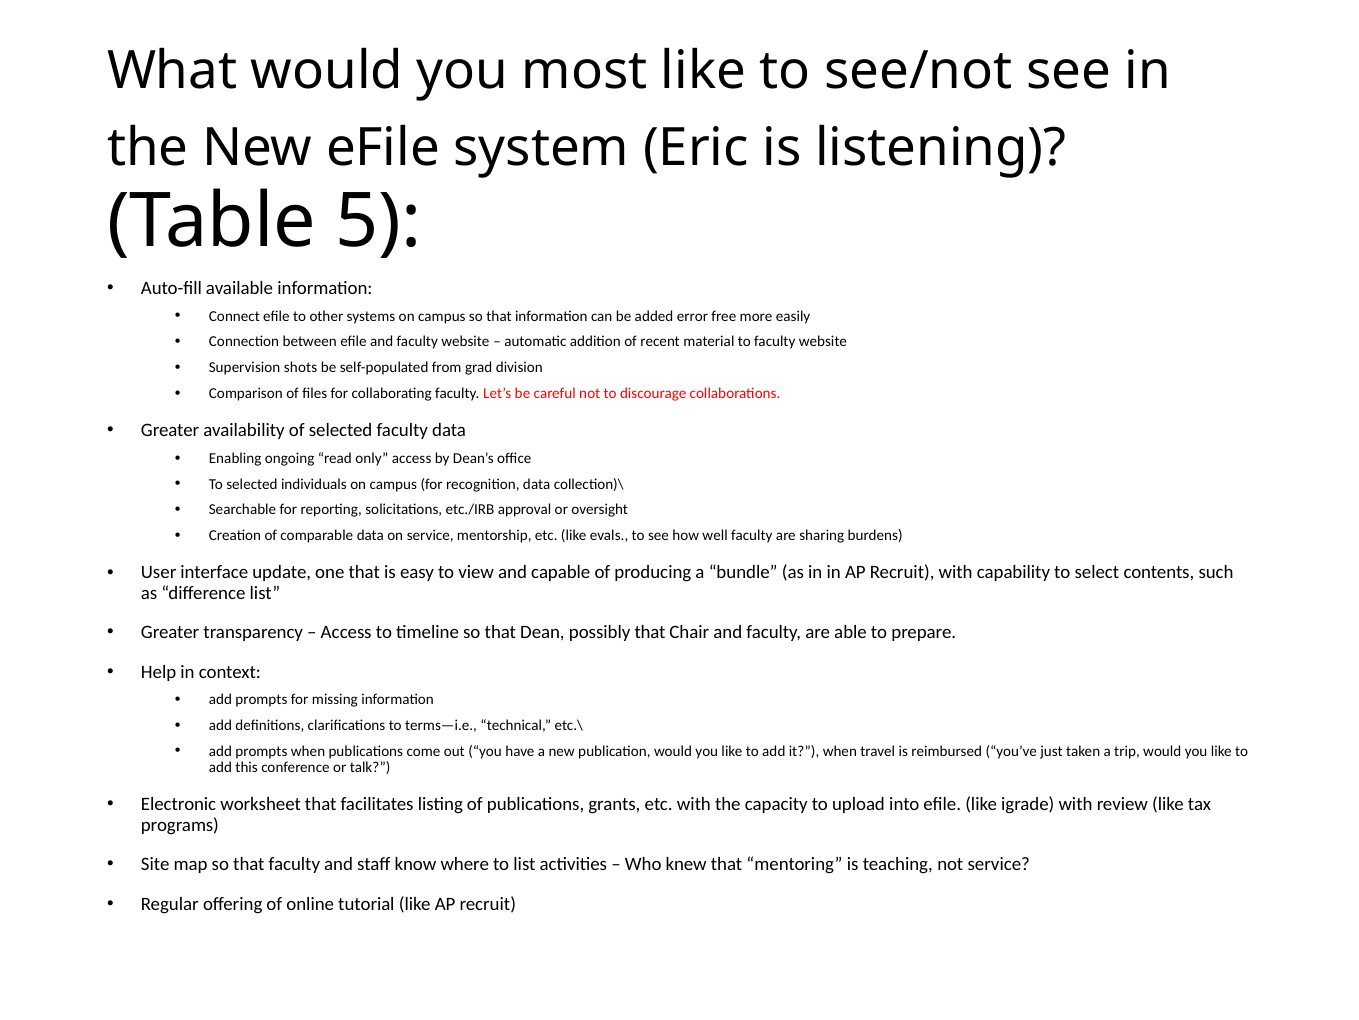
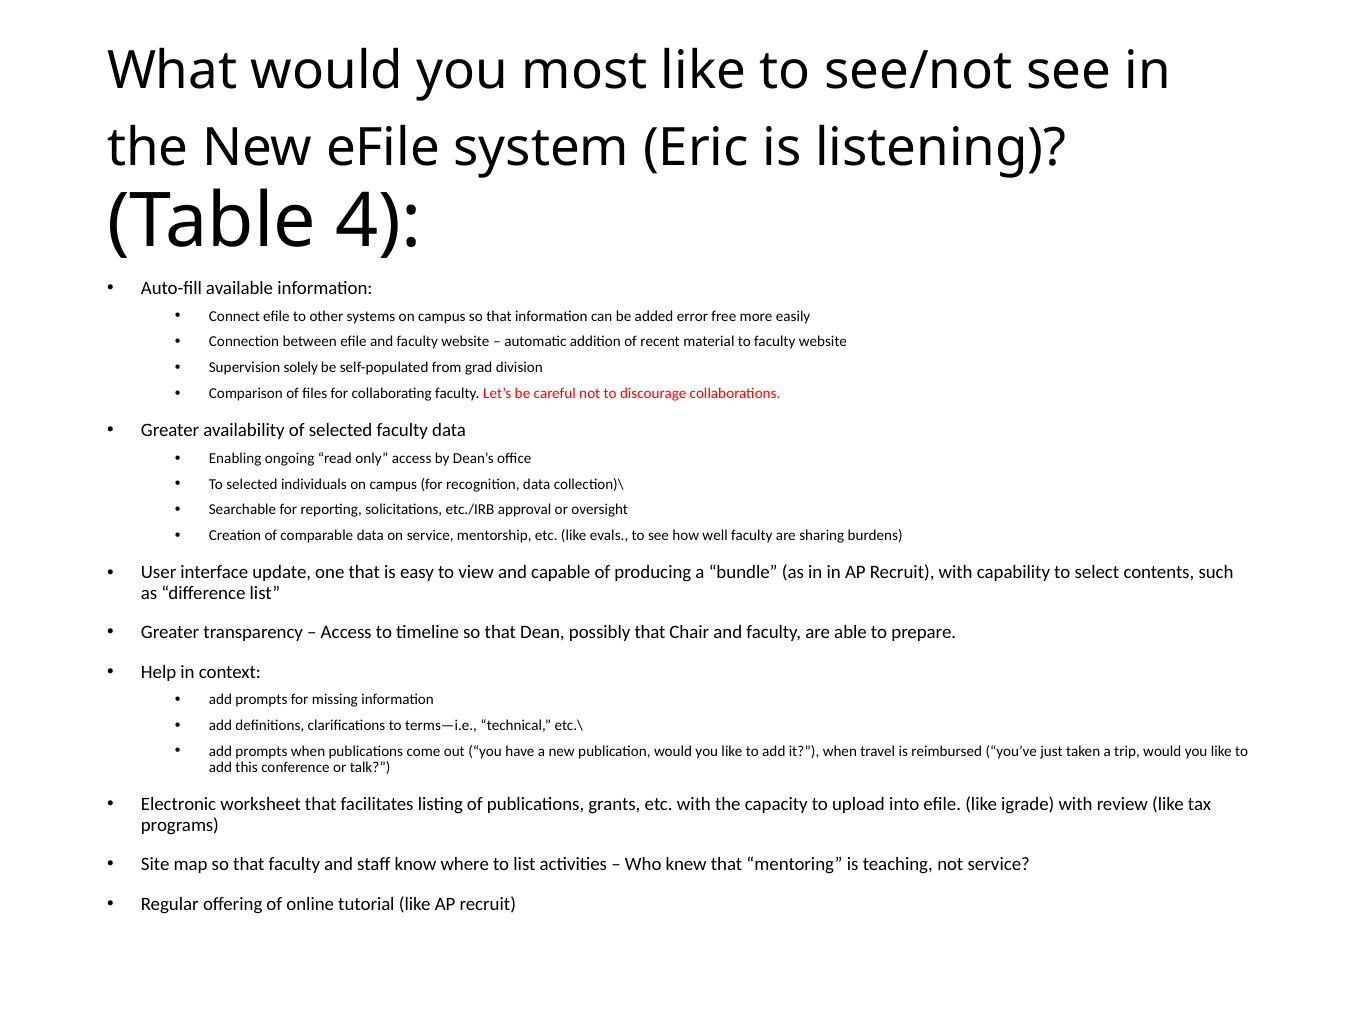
5: 5 -> 4
shots: shots -> solely
